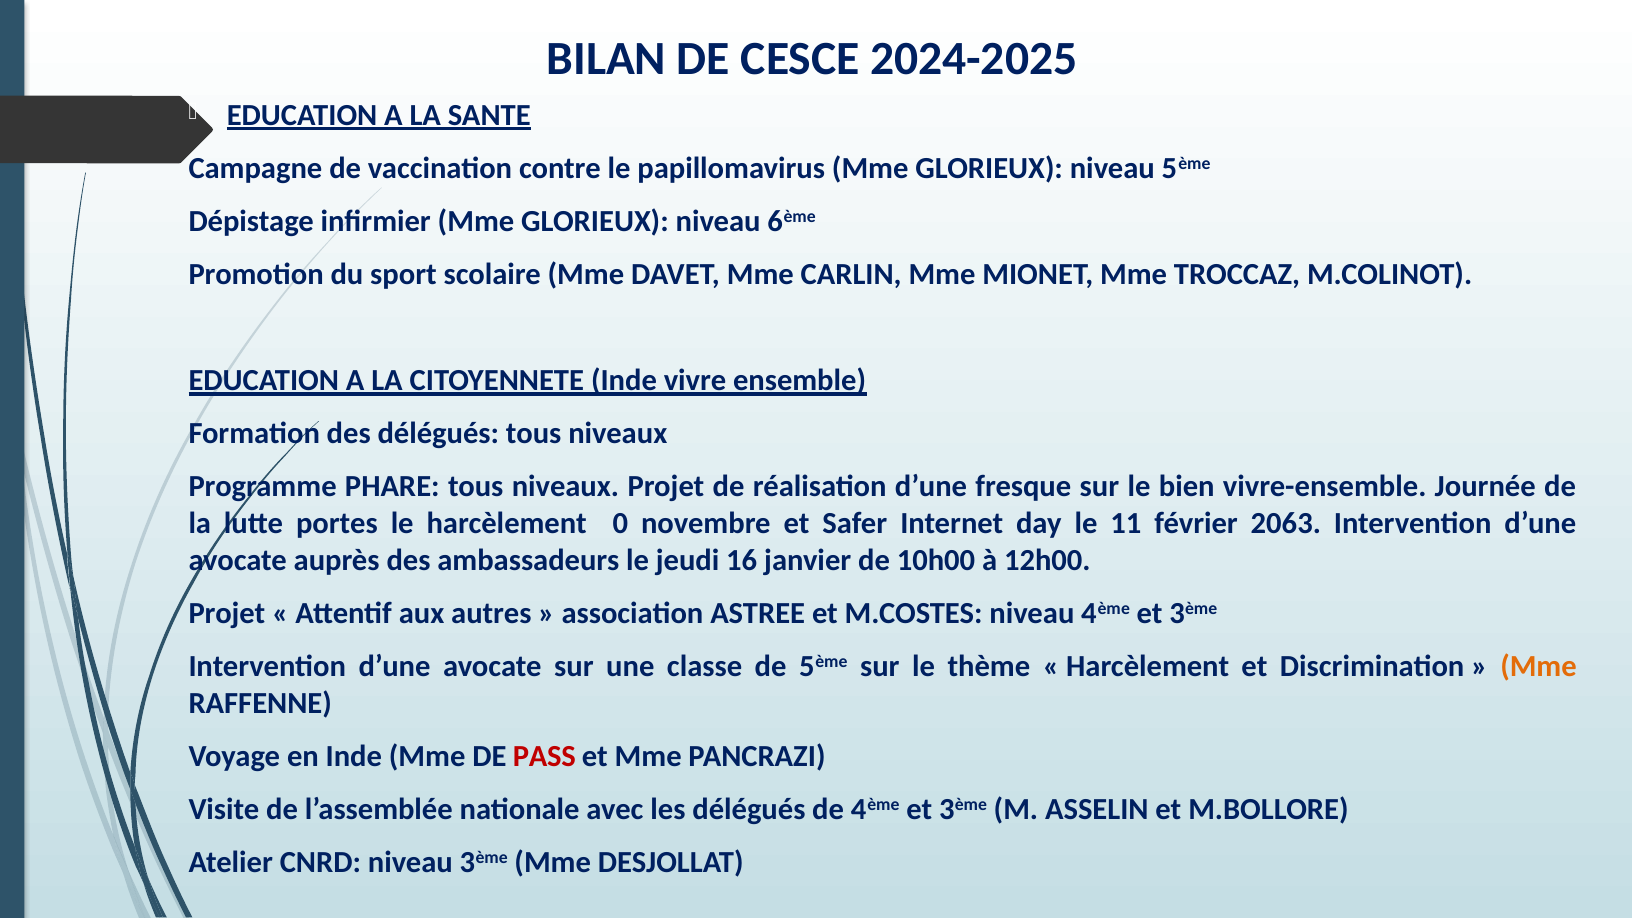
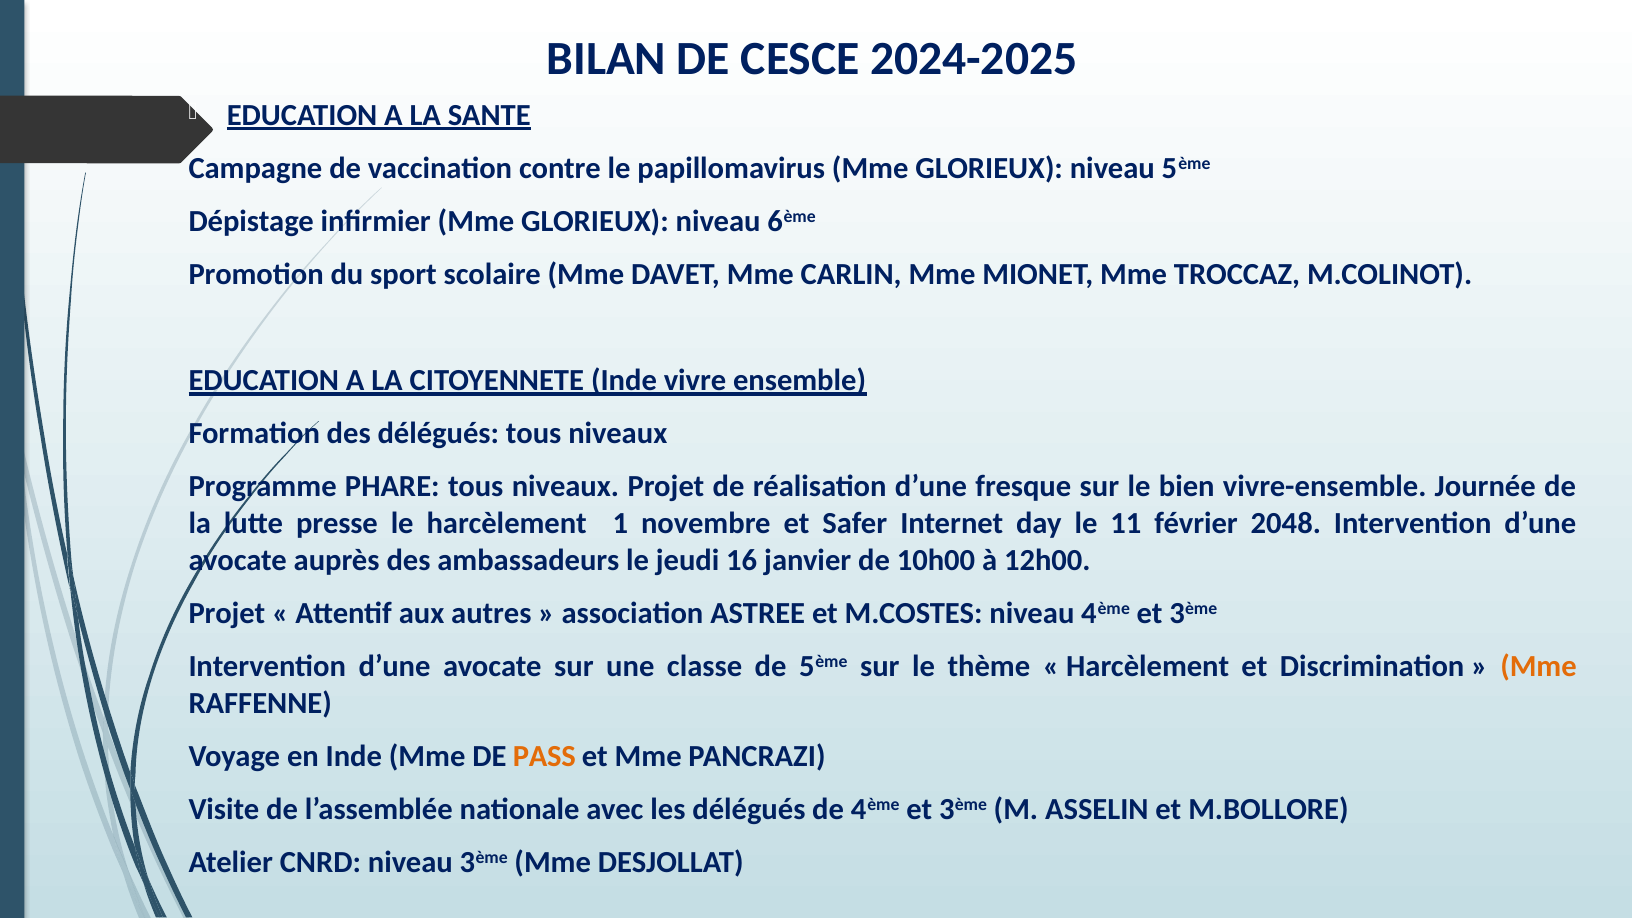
portes: portes -> presse
0: 0 -> 1
2063: 2063 -> 2048
PASS colour: red -> orange
